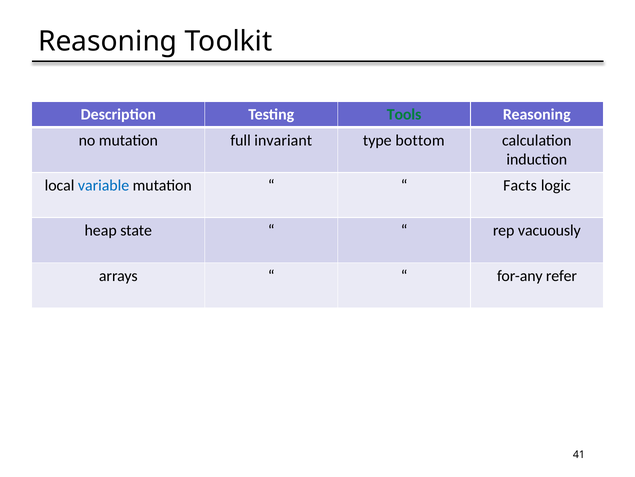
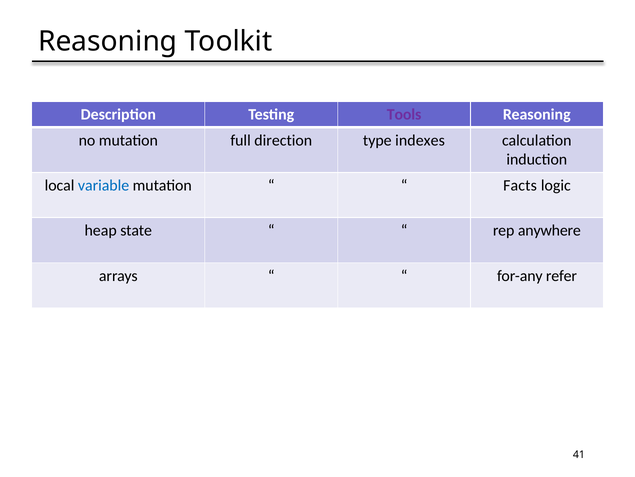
Tools colour: green -> purple
invariant: invariant -> direction
bottom: bottom -> indexes
vacuously: vacuously -> anywhere
